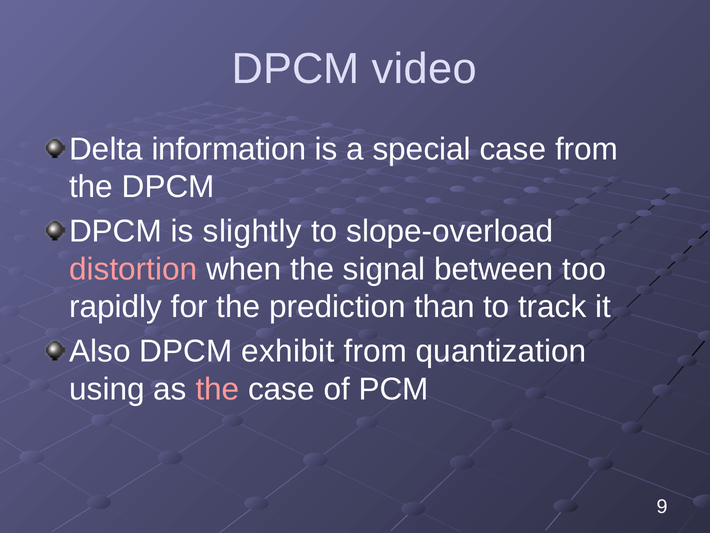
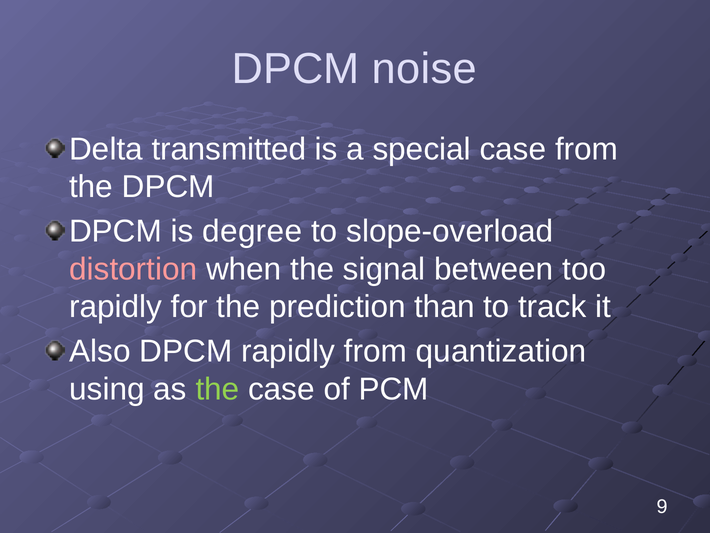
video: video -> noise
information: information -> transmitted
slightly: slightly -> degree
DPCM exhibit: exhibit -> rapidly
the at (217, 389) colour: pink -> light green
